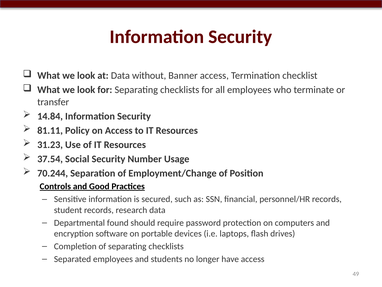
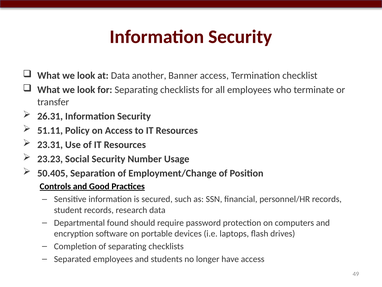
without: without -> another
14.84: 14.84 -> 26.31
81.11: 81.11 -> 51.11
31.23: 31.23 -> 23.31
37.54: 37.54 -> 23.23
70.244: 70.244 -> 50.405
